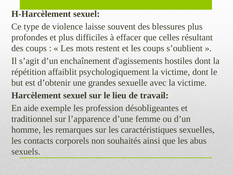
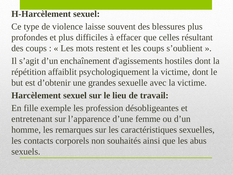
aide: aide -> fille
traditionnel: traditionnel -> entretenant
